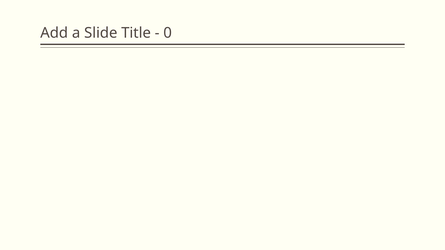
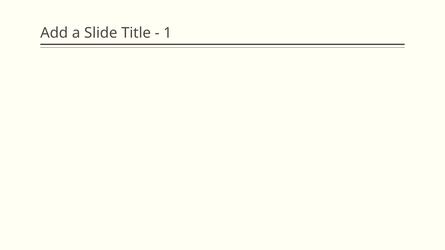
0: 0 -> 1
